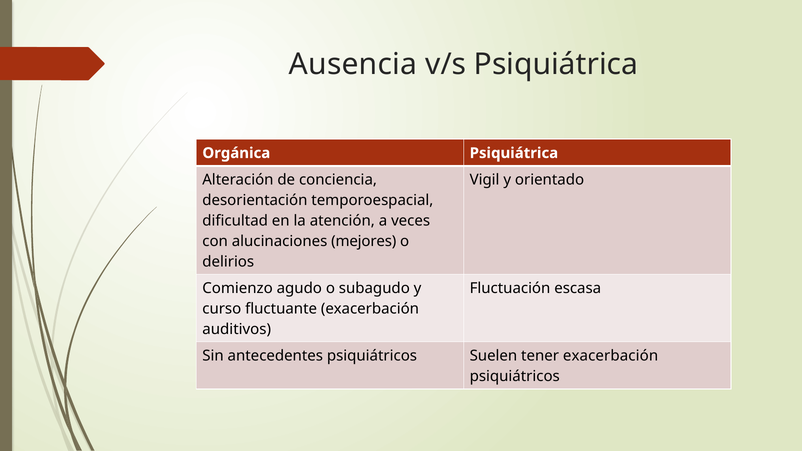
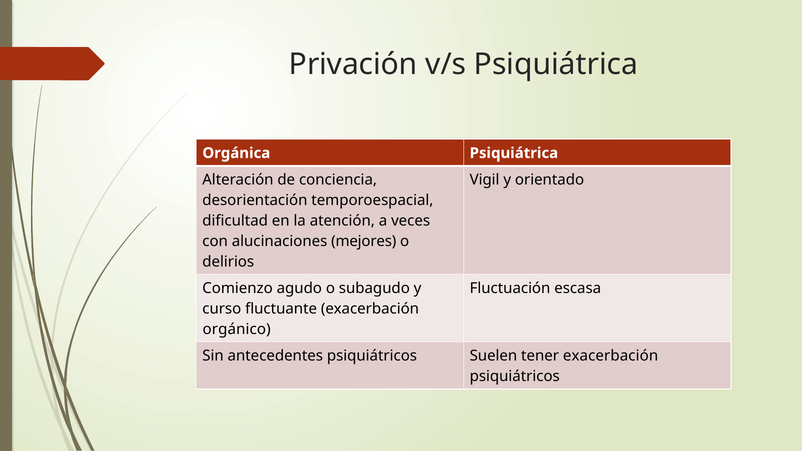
Ausencia: Ausencia -> Privación
auditivos: auditivos -> orgánico
